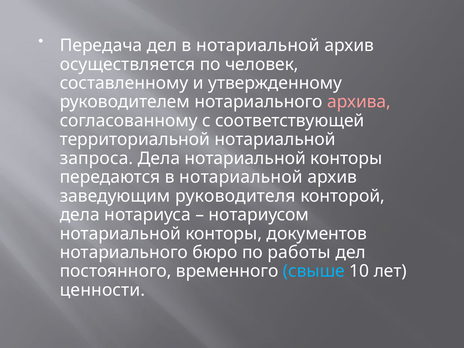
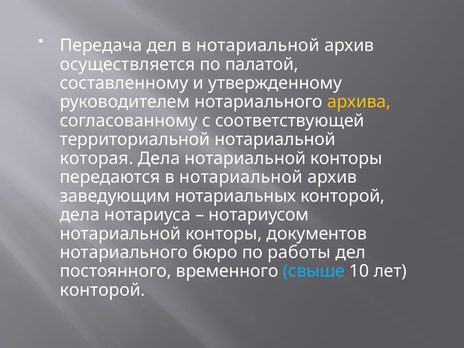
человек: человек -> палатой
архива colour: pink -> yellow
запроса: запроса -> которая
руководителя: руководителя -> нотариальных
ценности at (102, 290): ценности -> конторой
